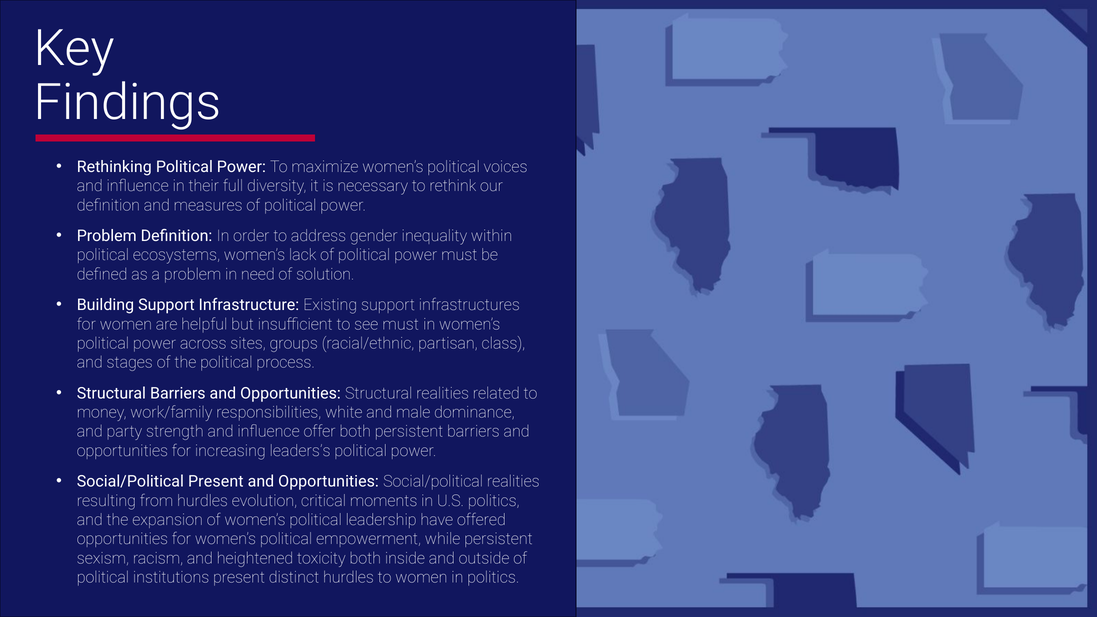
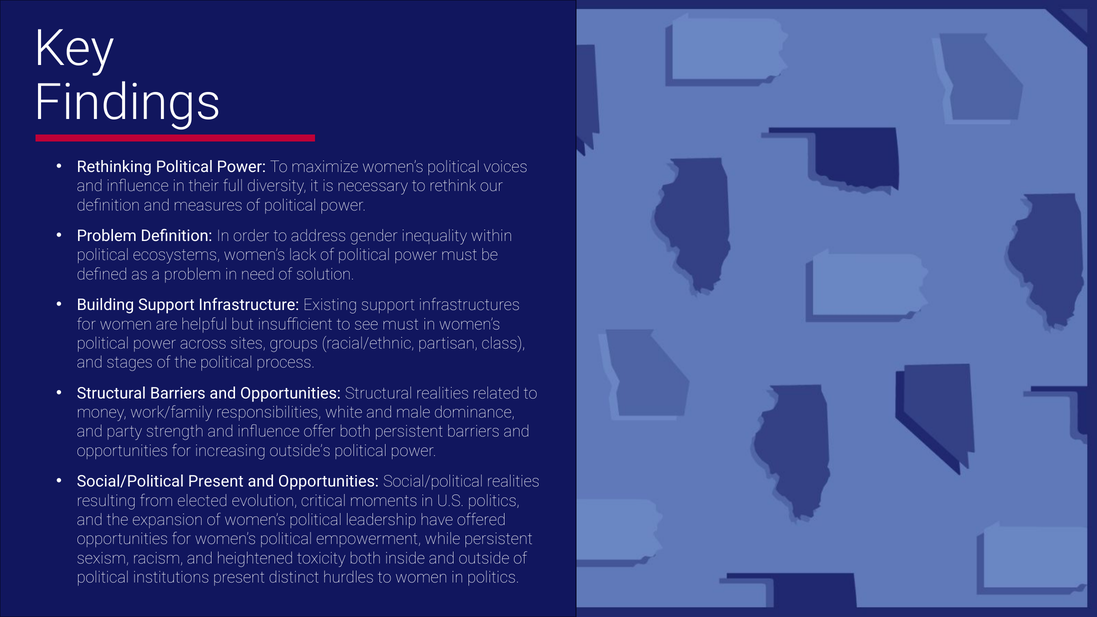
leaders’s: leaders’s -> outside’s
from hurdles: hurdles -> elected
